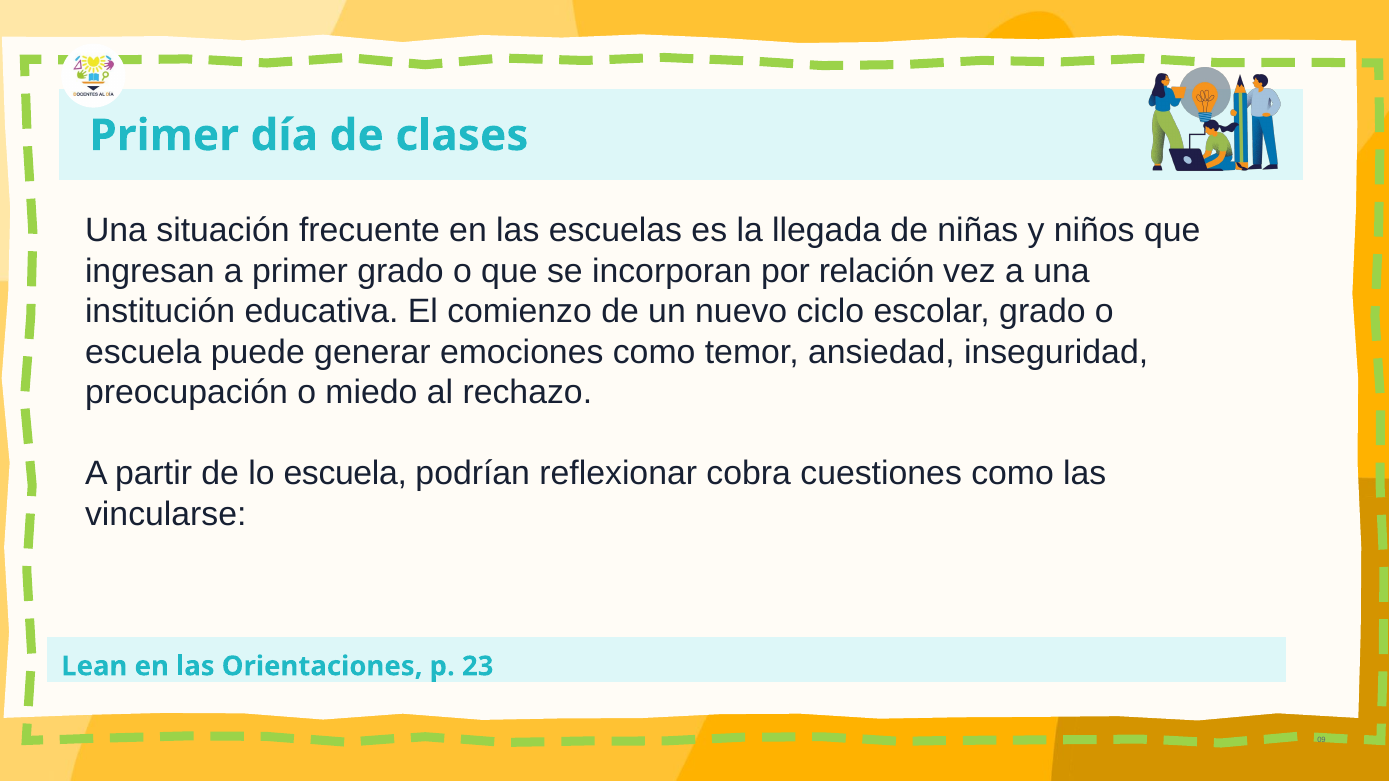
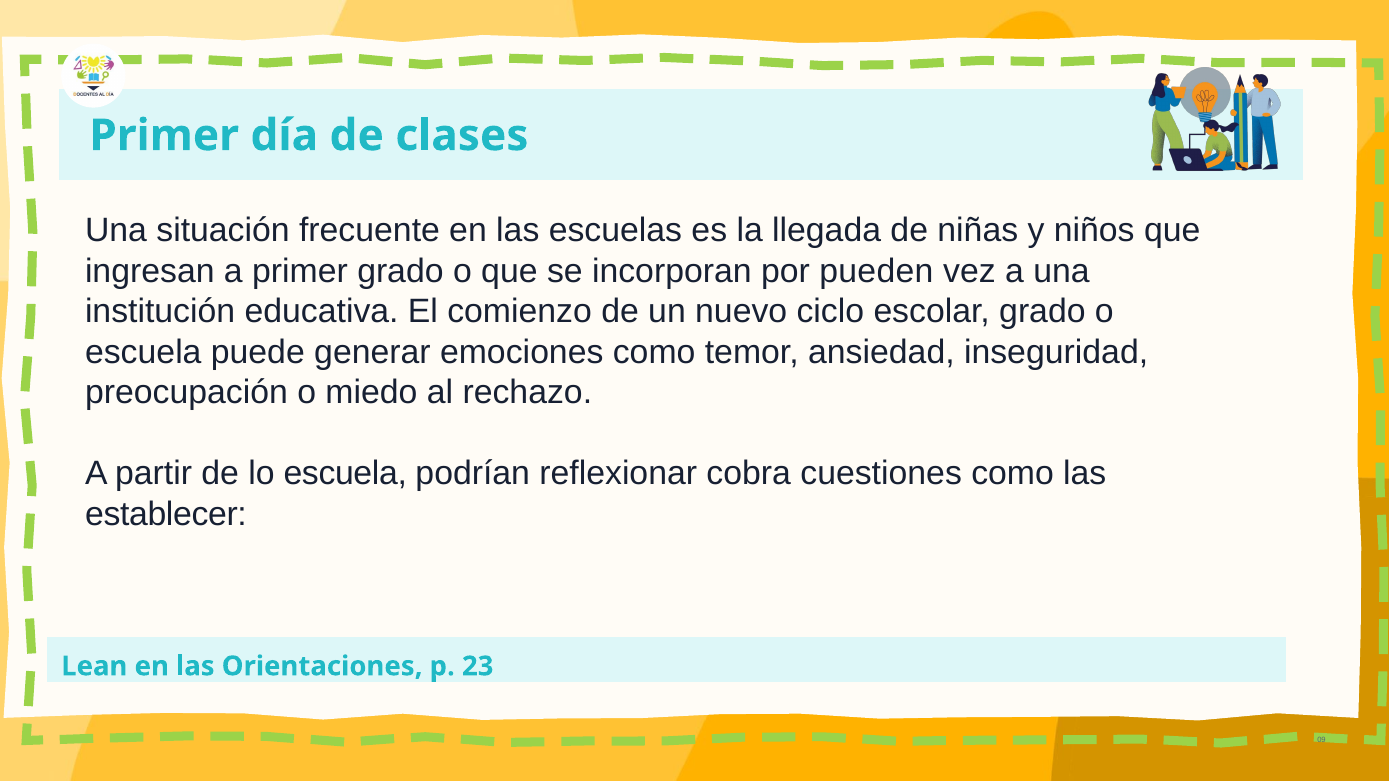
relación: relación -> pueden
vincularse: vincularse -> establecer
